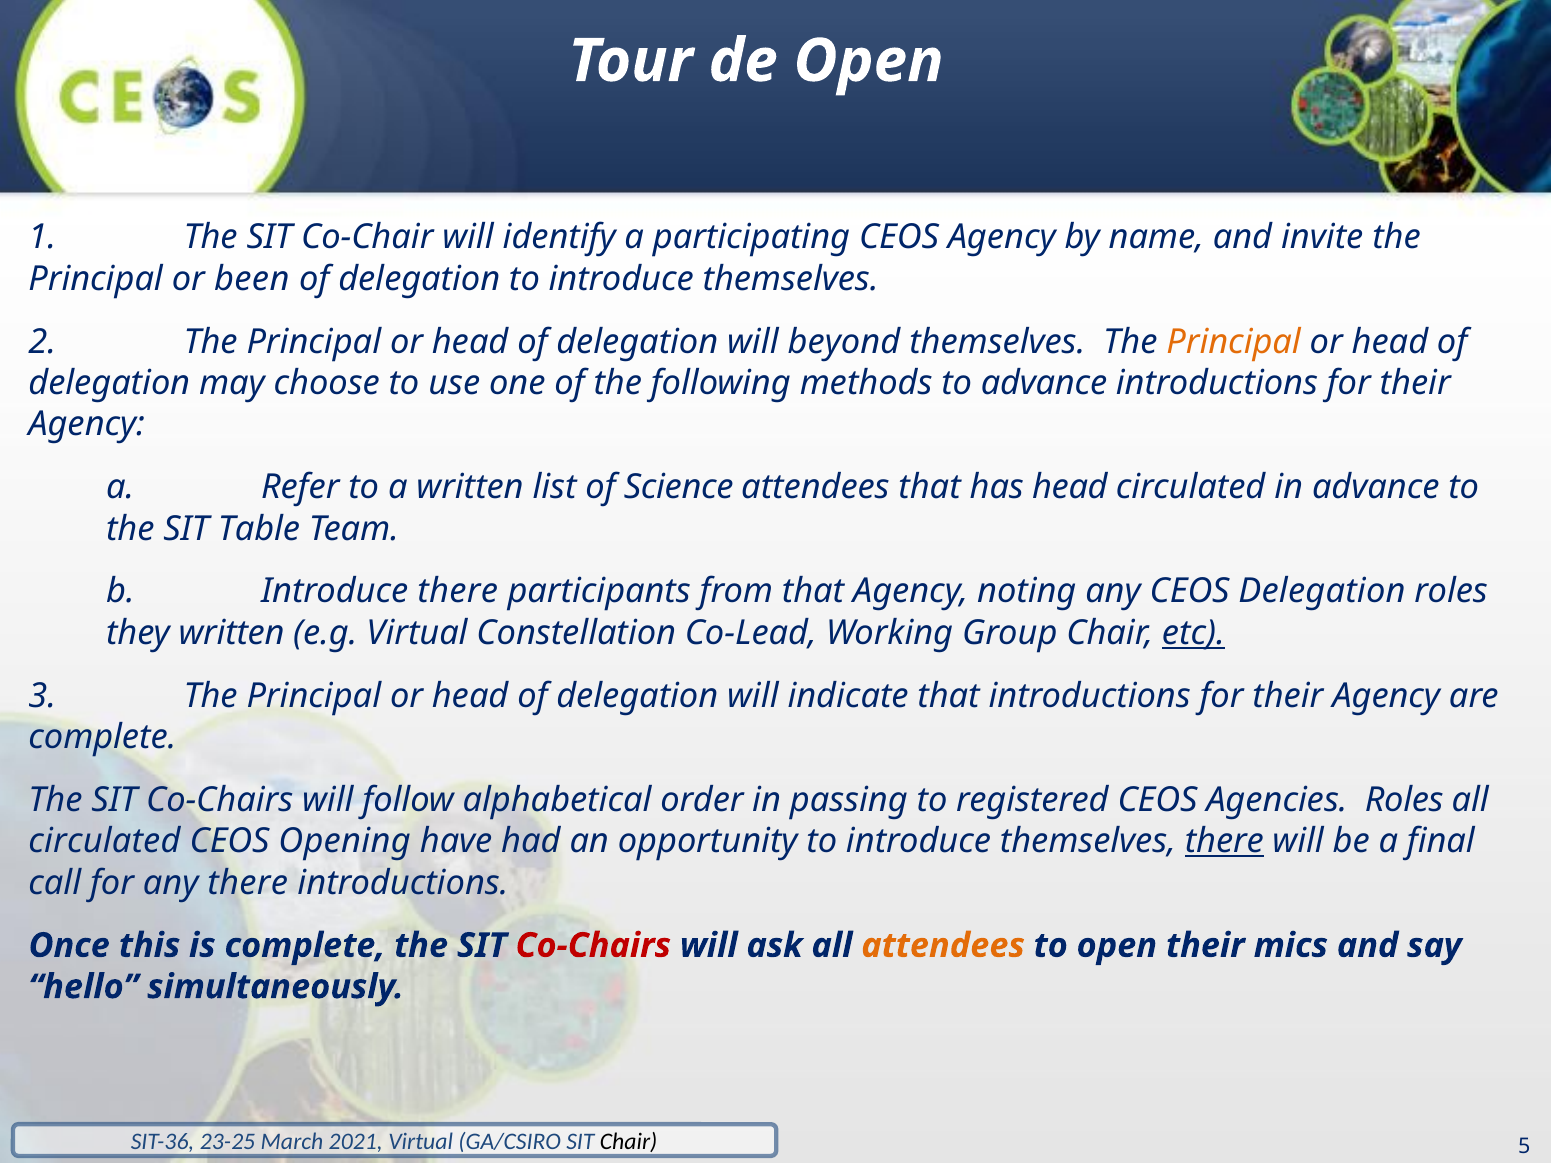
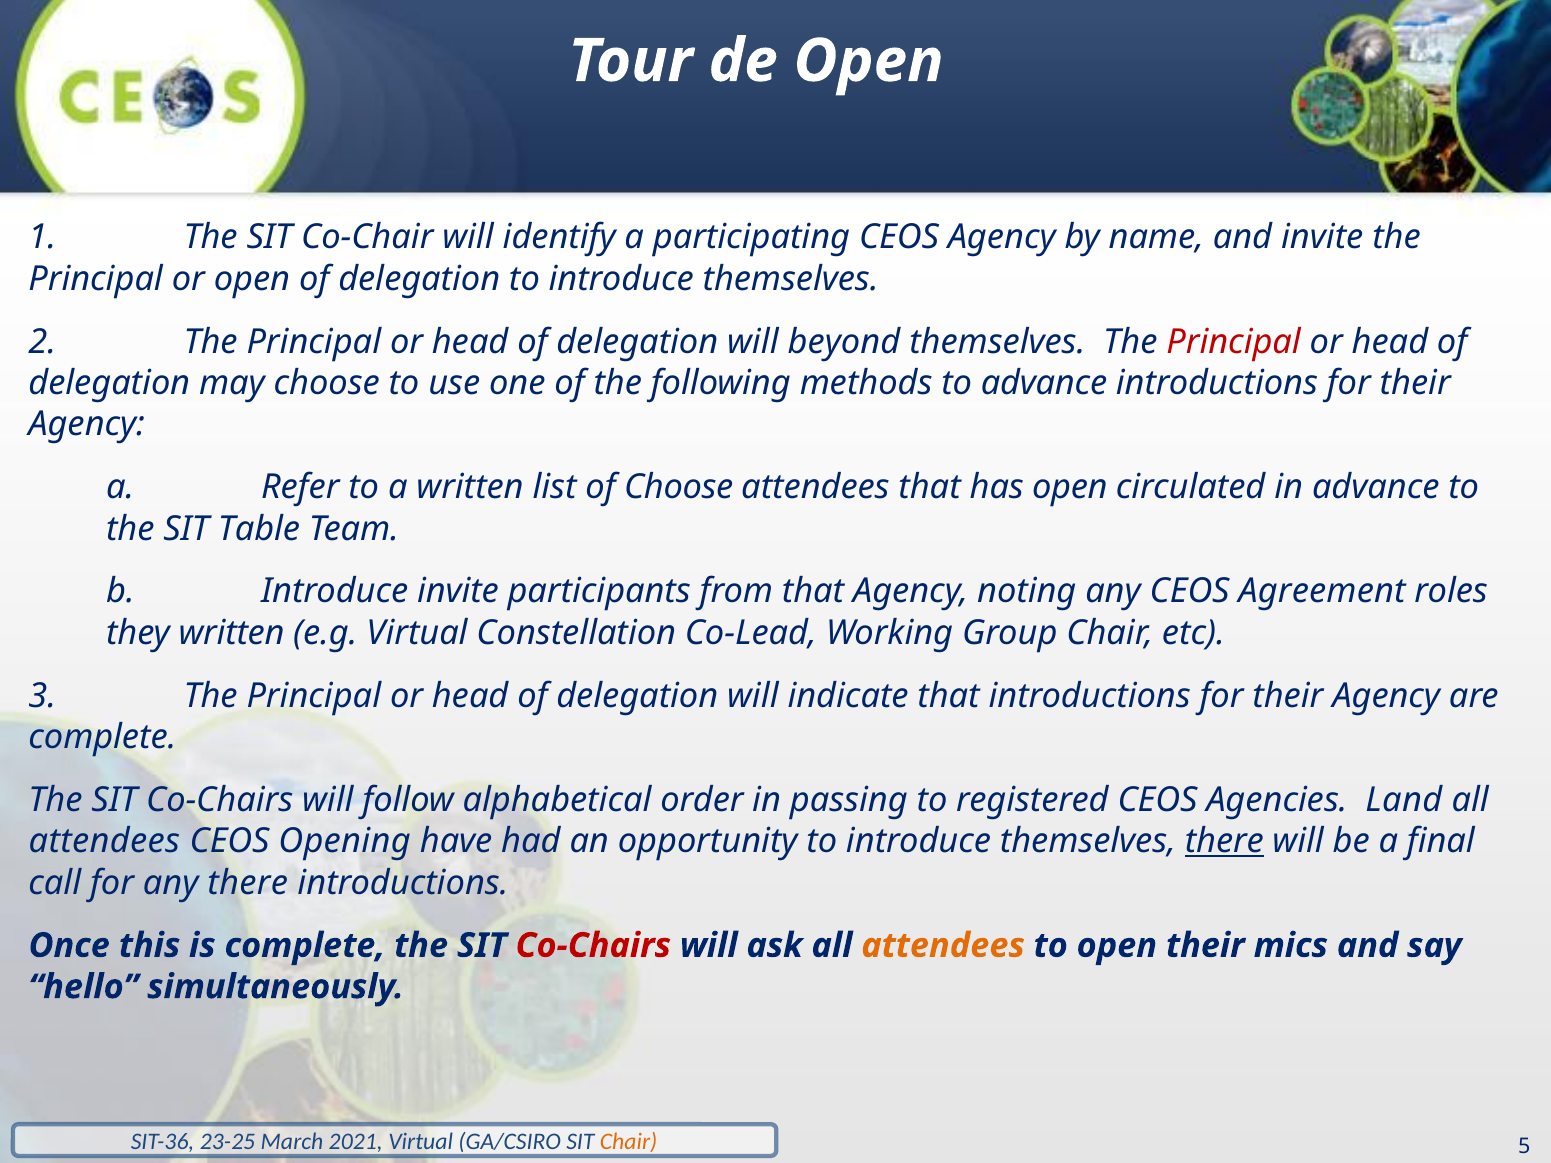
or been: been -> open
Principal at (1234, 342) colour: orange -> red
of Science: Science -> Choose
has head: head -> open
Introduce there: there -> invite
CEOS Delegation: Delegation -> Agreement
etc underline: present -> none
Agencies Roles: Roles -> Land
circulated at (104, 842): circulated -> attendees
Chair at (629, 1142) colour: black -> orange
